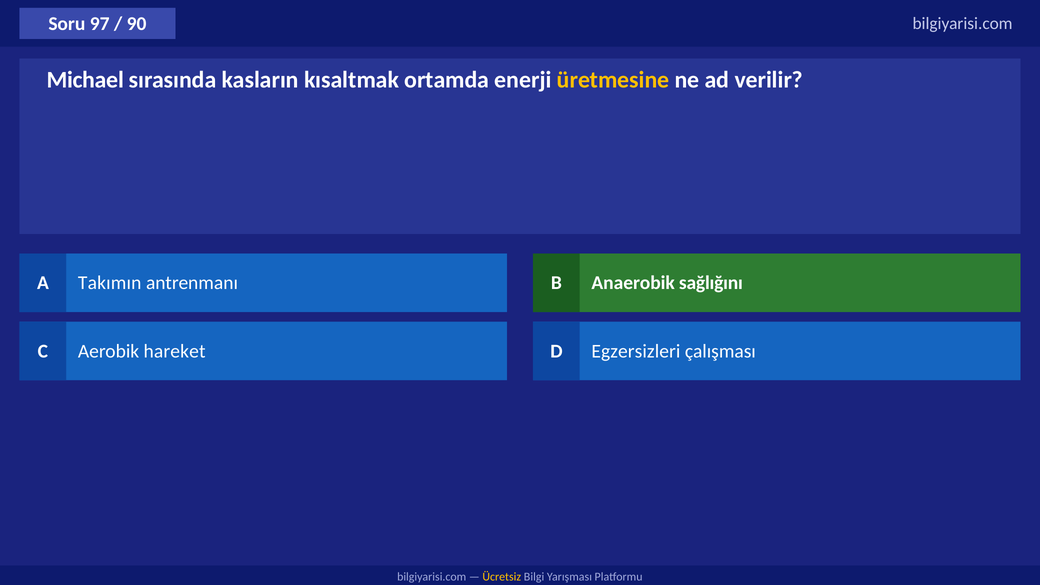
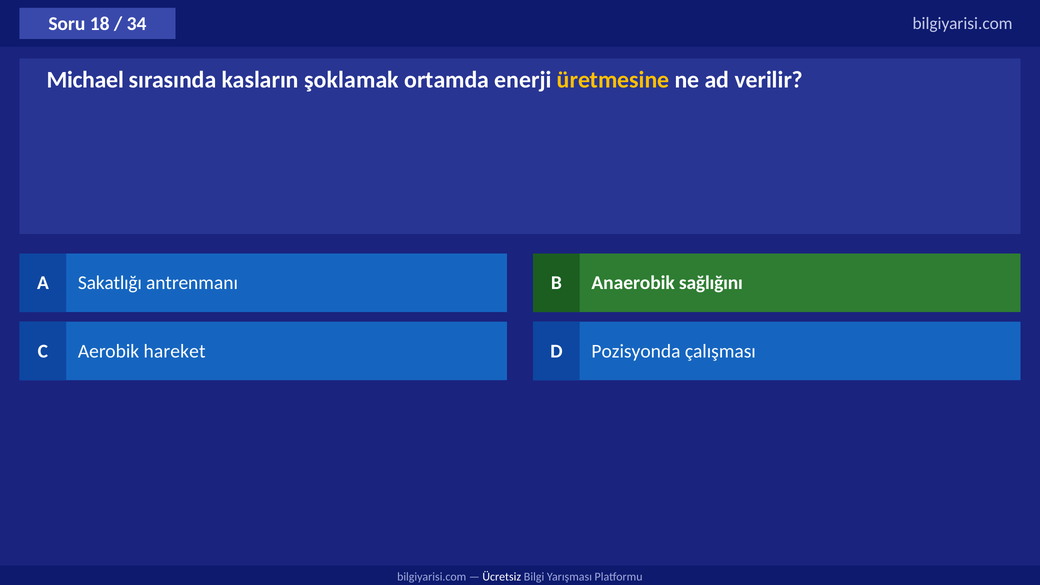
97: 97 -> 18
90: 90 -> 34
kısaltmak: kısaltmak -> şoklamak
Takımın: Takımın -> Sakatlığı
Egzersizleri: Egzersizleri -> Pozisyonda
Ücretsiz colour: yellow -> white
